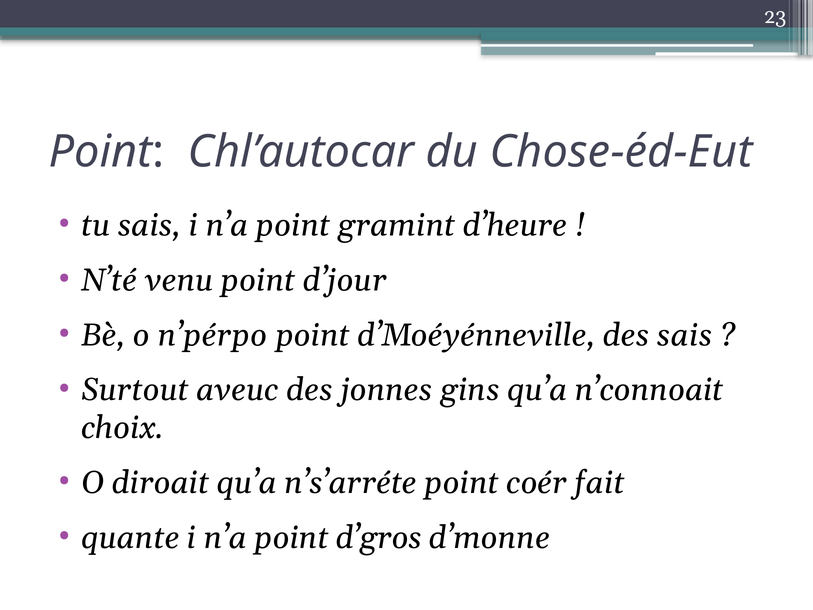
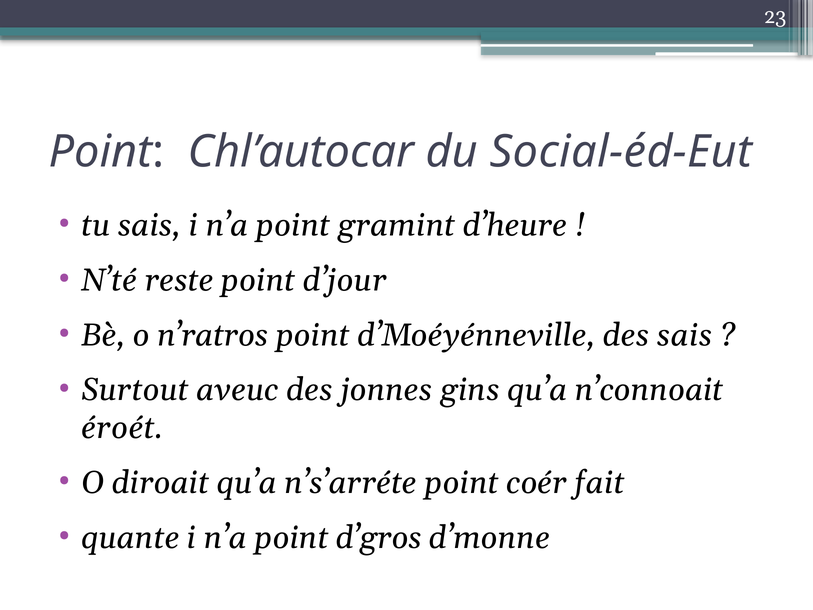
Chose-éd-Eut: Chose-éd-Eut -> Social-éd-Eut
venu: venu -> reste
n’pérpo: n’pérpo -> n’ratros
choix: choix -> éroét
